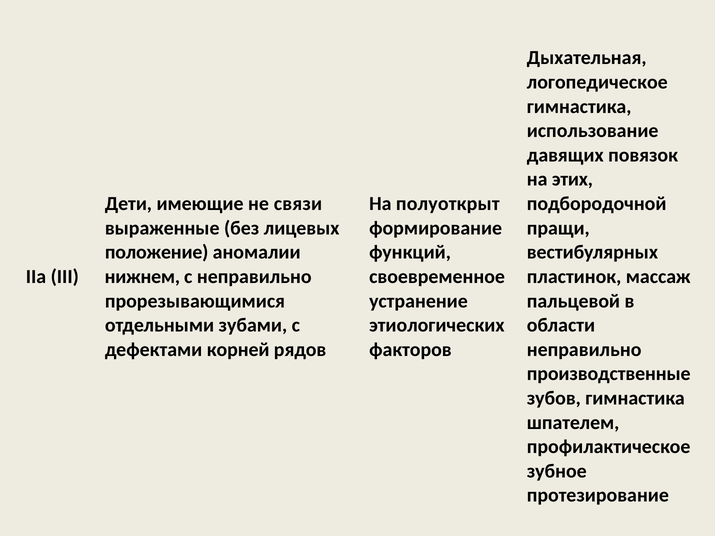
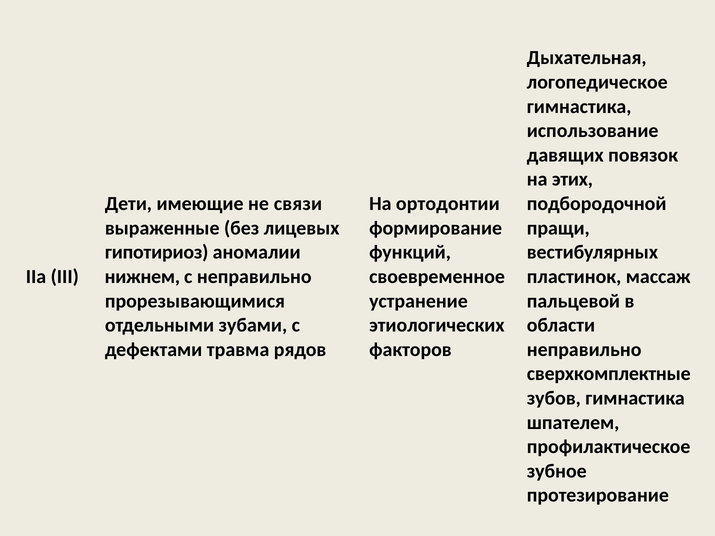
полуоткрыт: полуоткрыт -> ортодонтии
положение: положение -> гипотириоз
корней: корней -> травма
производственные: производственные -> сверхкомплектные
